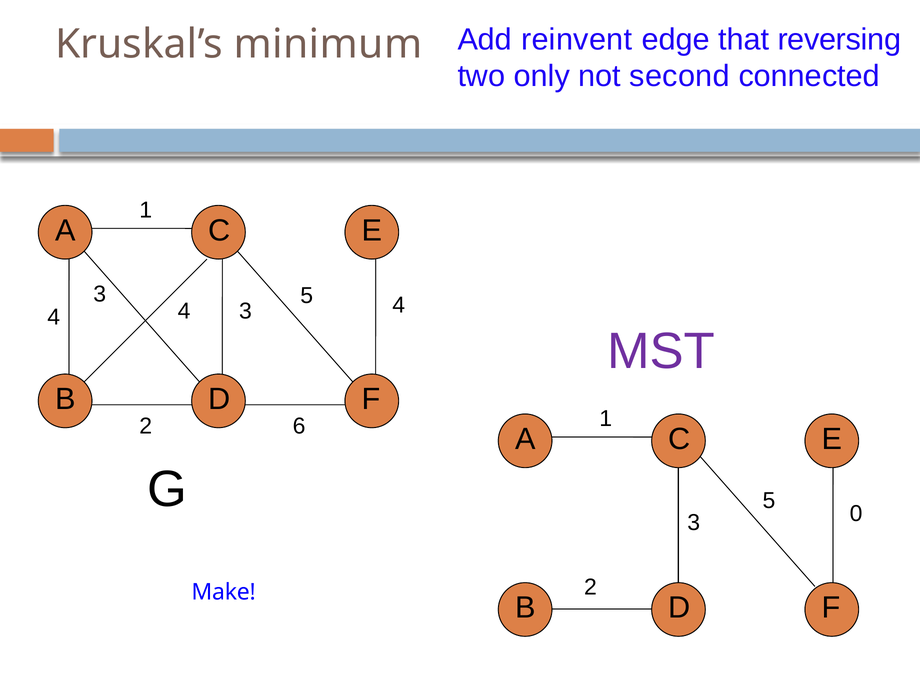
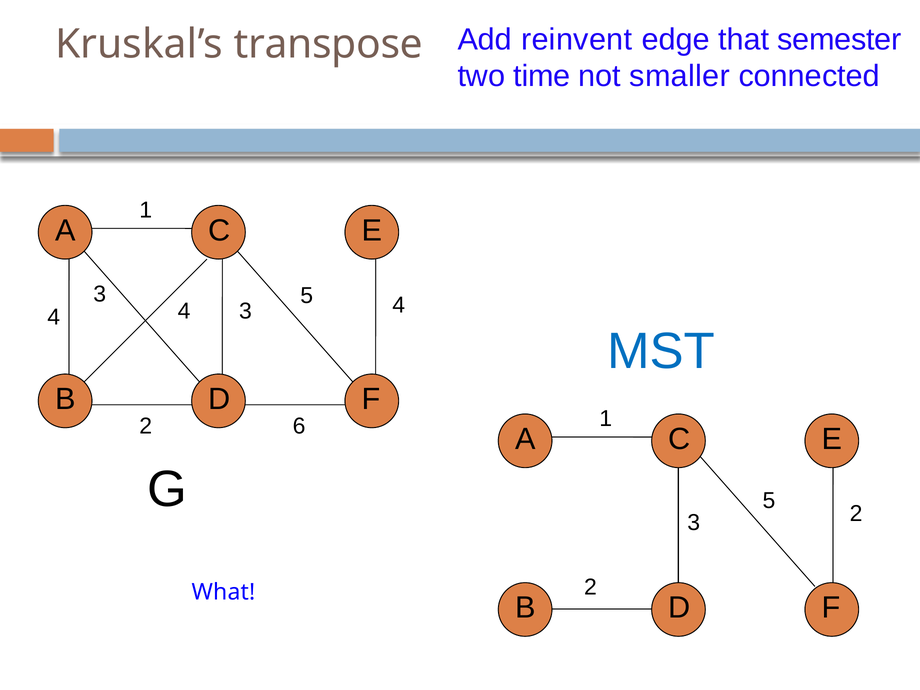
minimum: minimum -> transpose
reversing: reversing -> semester
only: only -> time
second: second -> smaller
MST colour: purple -> blue
0 at (856, 514): 0 -> 2
Make: Make -> What
